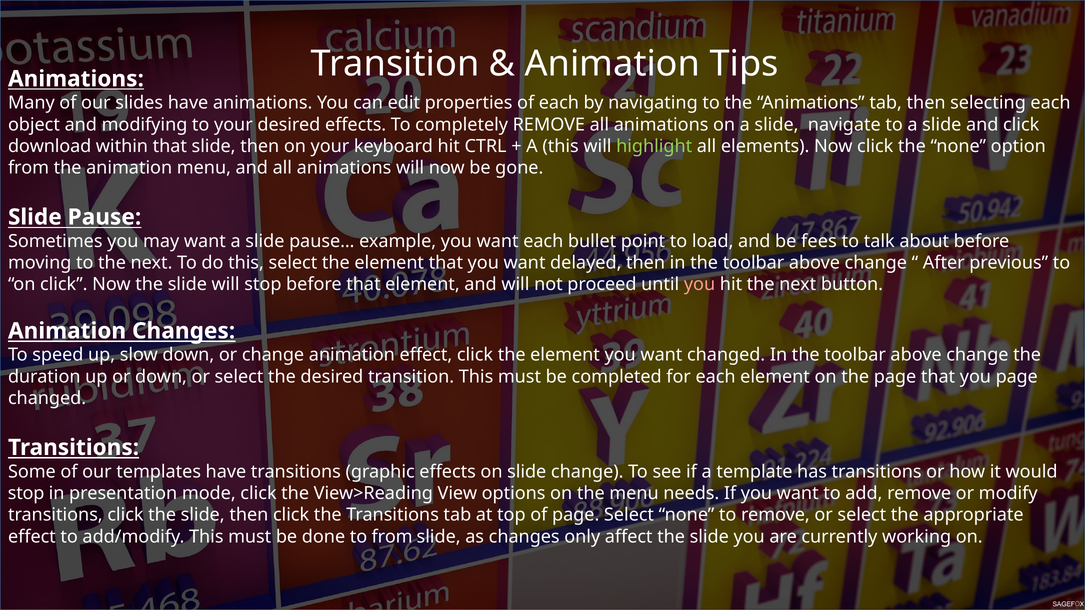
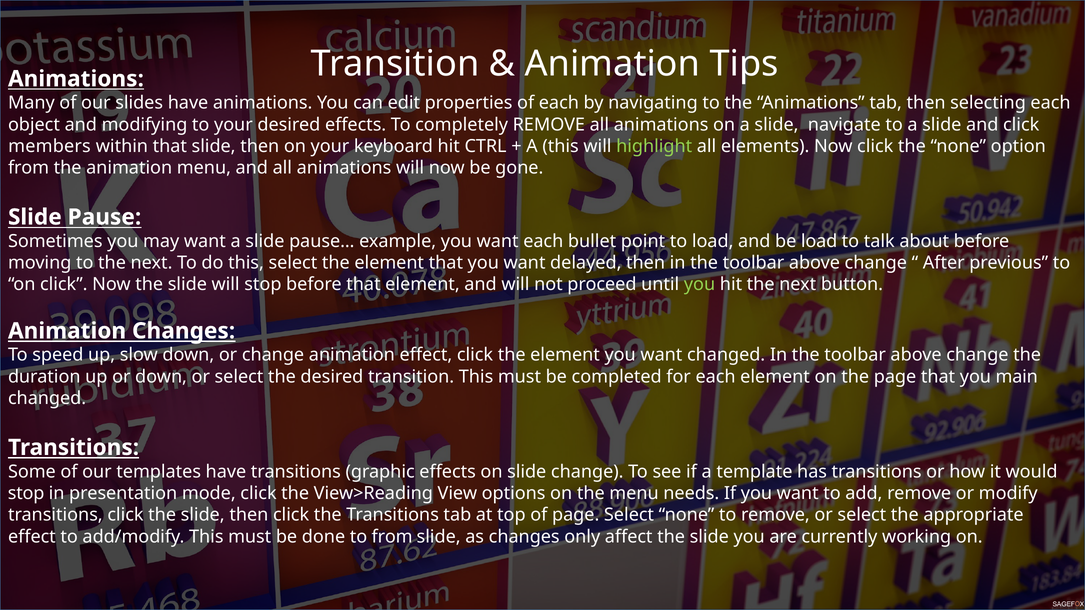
download: download -> members
be fees: fees -> load
you at (700, 285) colour: pink -> light green
you page: page -> main
